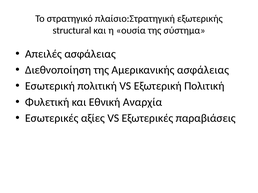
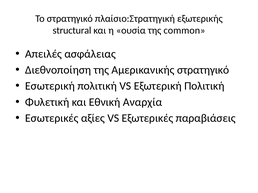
σύστημα: σύστημα -> common
Αμερικανικής ασφάλειας: ασφάλειας -> στρατηγικό
